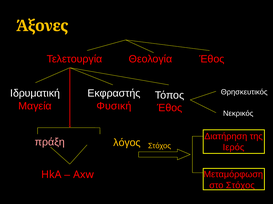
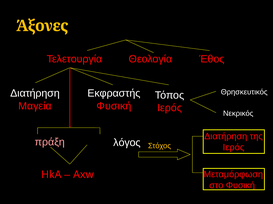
Ιδρυματική at (35, 94): Ιδρυματική -> Διατήρηση
Έθος at (170, 108): Έθος -> Ιερός
λόγος colour: yellow -> white
στο Στόχος: Στόχος -> Φυσική
